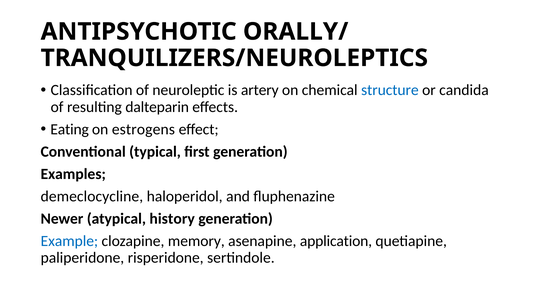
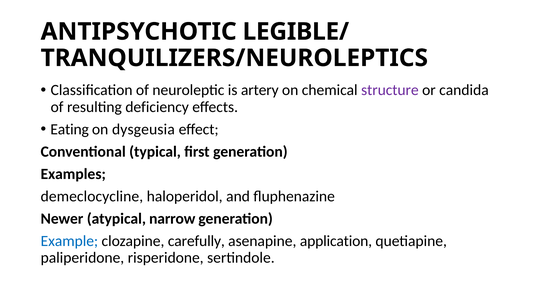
ORALLY/: ORALLY/ -> LEGIBLE/
structure colour: blue -> purple
dalteparin: dalteparin -> deficiency
estrogens: estrogens -> dysgeusia
history: history -> narrow
memory: memory -> carefully
